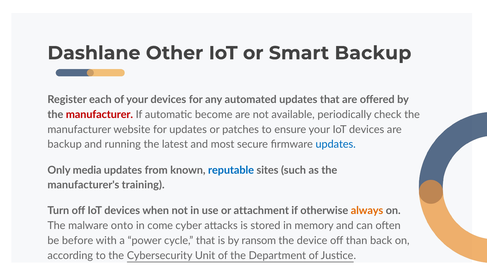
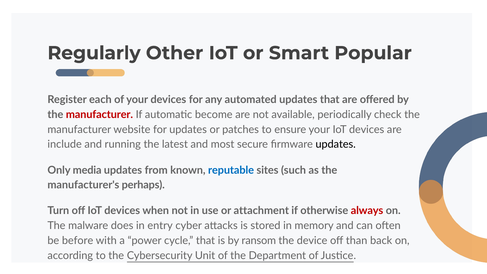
Dashlane: Dashlane -> Regularly
Smart Backup: Backup -> Popular
backup at (65, 144): backup -> include
updates at (336, 144) colour: blue -> black
training: training -> perhaps
always colour: orange -> red
onto: onto -> does
come: come -> entry
